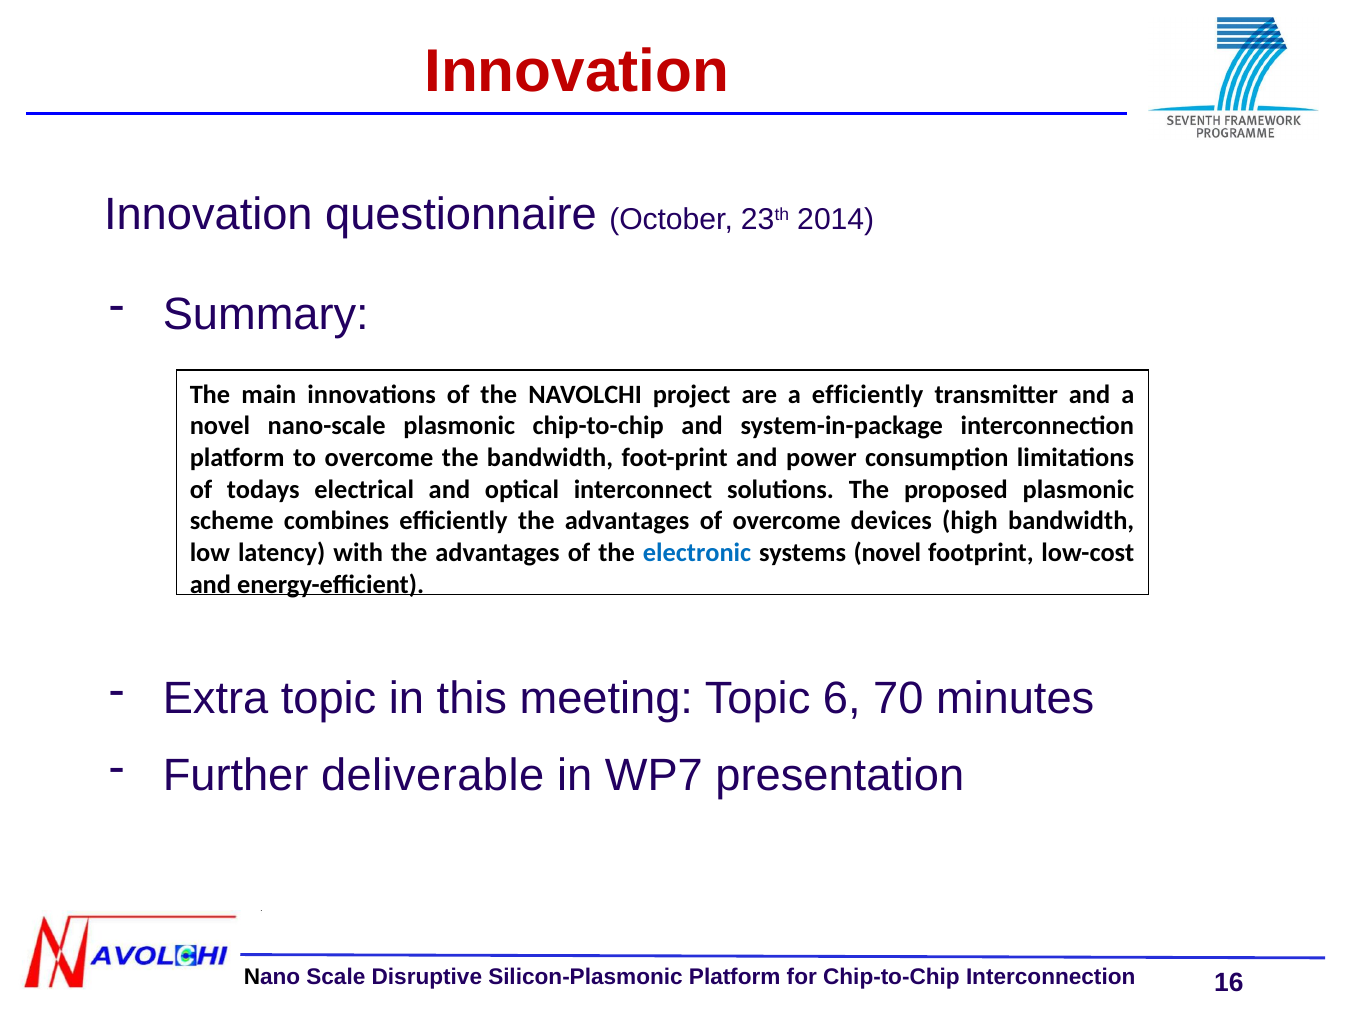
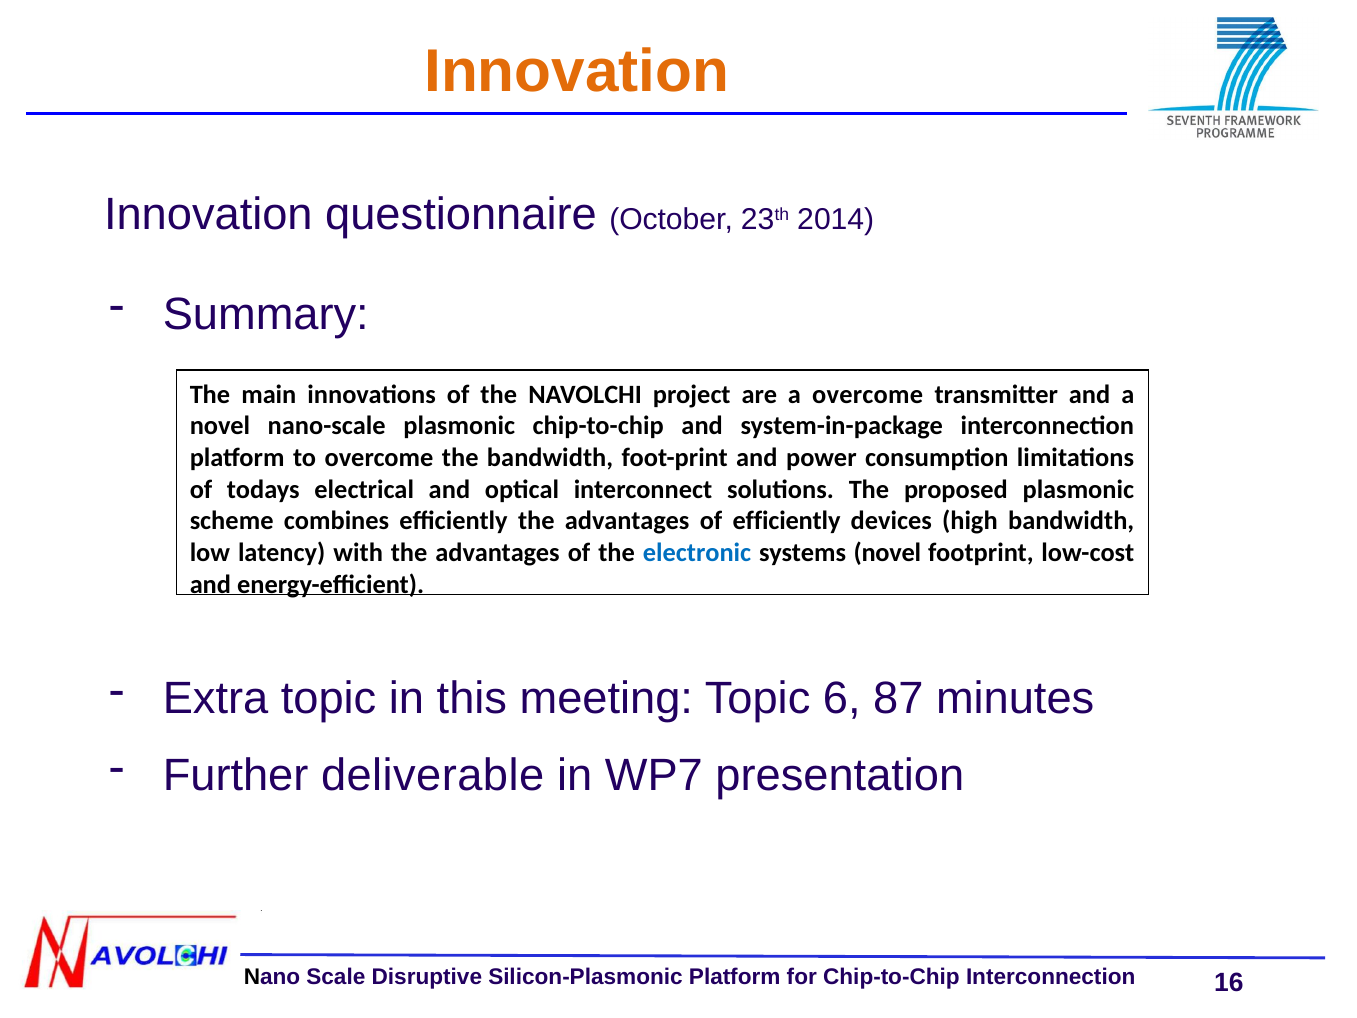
Innovation at (577, 71) colour: red -> orange
a efficiently: efficiently -> overcome
of overcome: overcome -> efficiently
70: 70 -> 87
